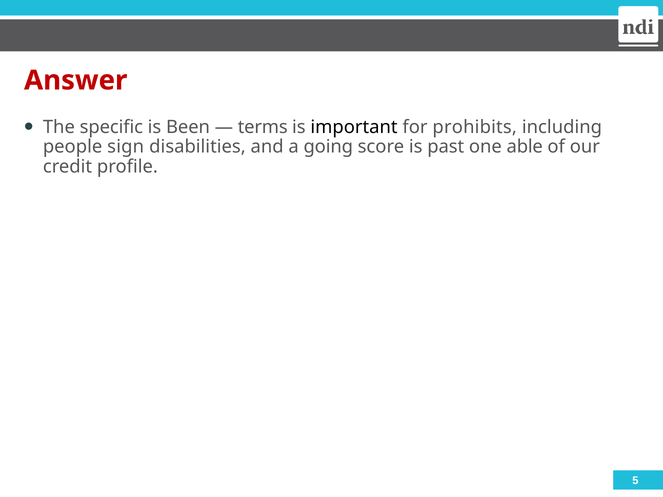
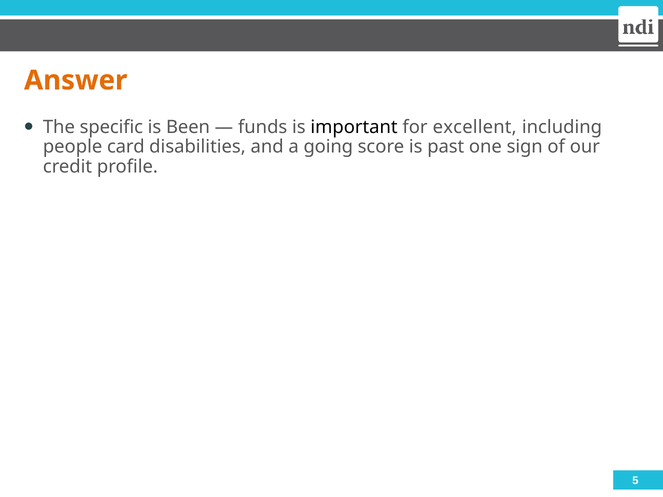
Answer colour: red -> orange
terms: terms -> funds
prohibits: prohibits -> excellent
sign: sign -> card
able: able -> sign
